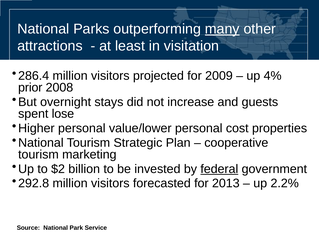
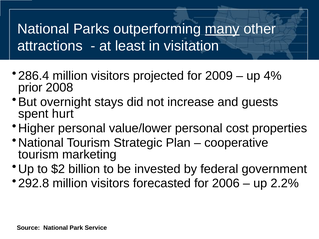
lose: lose -> hurt
federal underline: present -> none
2013: 2013 -> 2006
